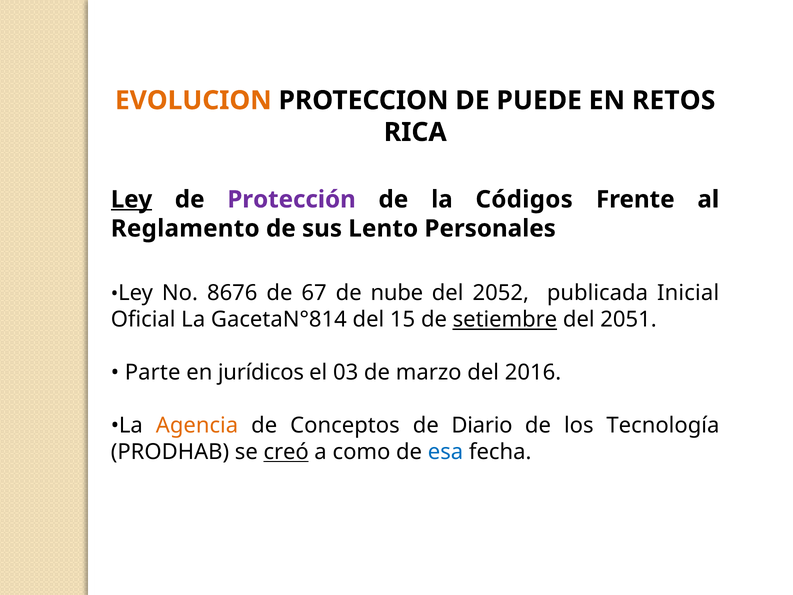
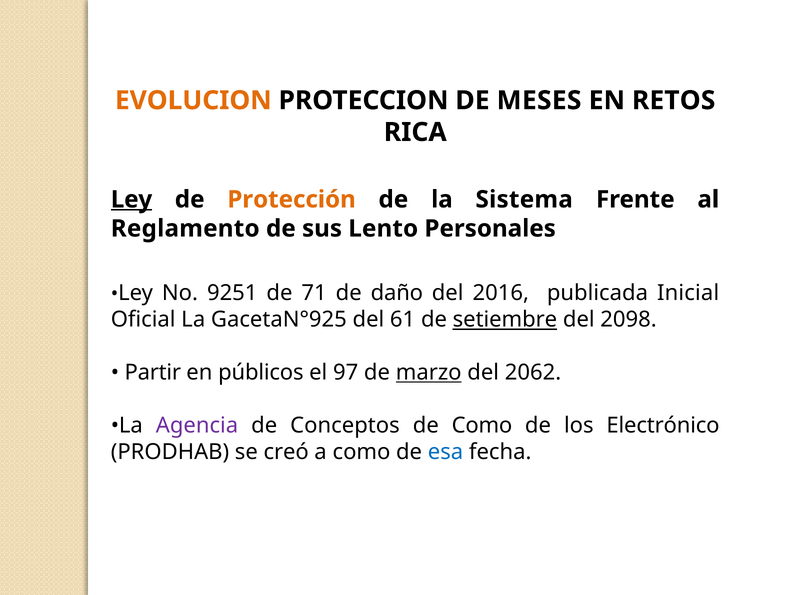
PUEDE: PUEDE -> MESES
Protección colour: purple -> orange
Códigos: Códigos -> Sistema
8676: 8676 -> 9251
67: 67 -> 71
nube: nube -> daño
2052: 2052 -> 2016
GacetaN°814: GacetaN°814 -> GacetaN°925
15: 15 -> 61
2051: 2051 -> 2098
Parte: Parte -> Partir
jurídicos: jurídicos -> públicos
03: 03 -> 97
marzo underline: none -> present
2016: 2016 -> 2062
Agencia colour: orange -> purple
de Diario: Diario -> Como
Tecnología: Tecnología -> Electrónico
creó underline: present -> none
